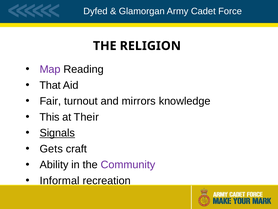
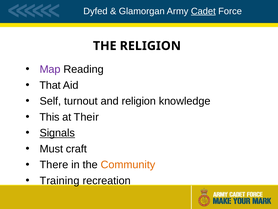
Cadet underline: none -> present
Fair: Fair -> Self
and mirrors: mirrors -> religion
Gets: Gets -> Must
Ability: Ability -> There
Community colour: purple -> orange
Informal: Informal -> Training
